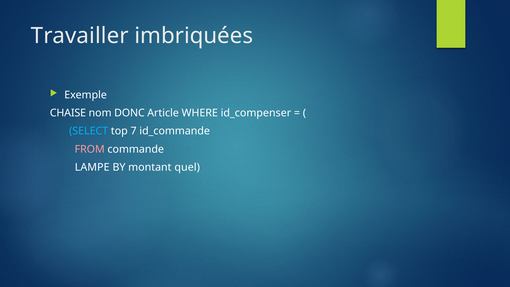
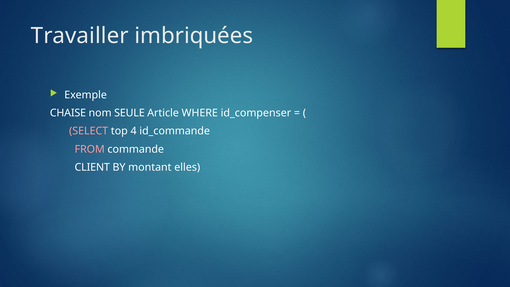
DONC: DONC -> SEULE
SELECT colour: light blue -> pink
7: 7 -> 4
LAMPE: LAMPE -> CLIENT
quel: quel -> elles
